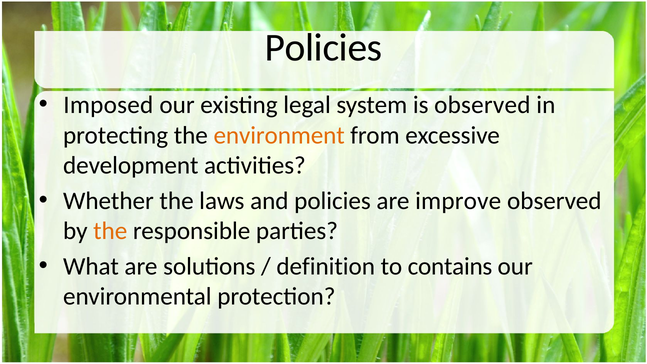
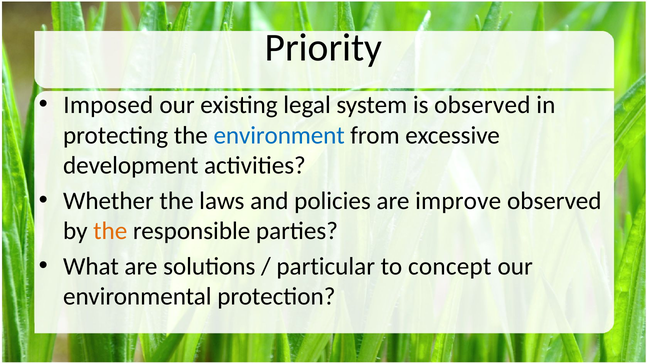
Policies at (324, 48): Policies -> Priority
environment colour: orange -> blue
definition: definition -> particular
contains: contains -> concept
